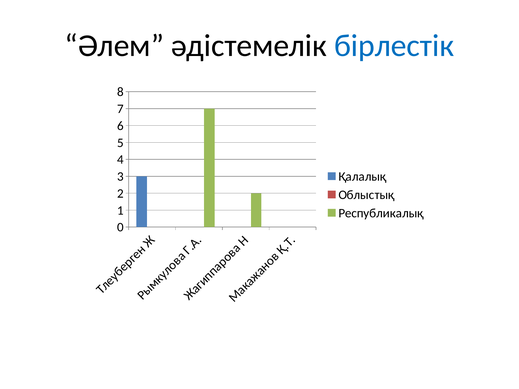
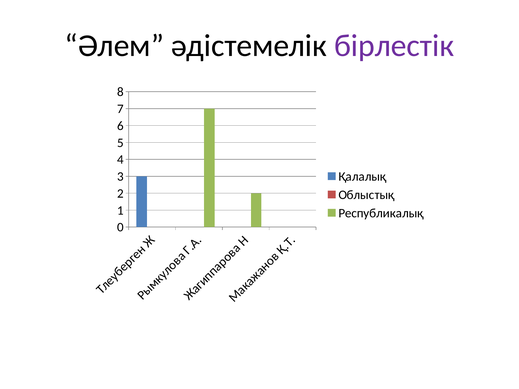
бірлестік colour: blue -> purple
